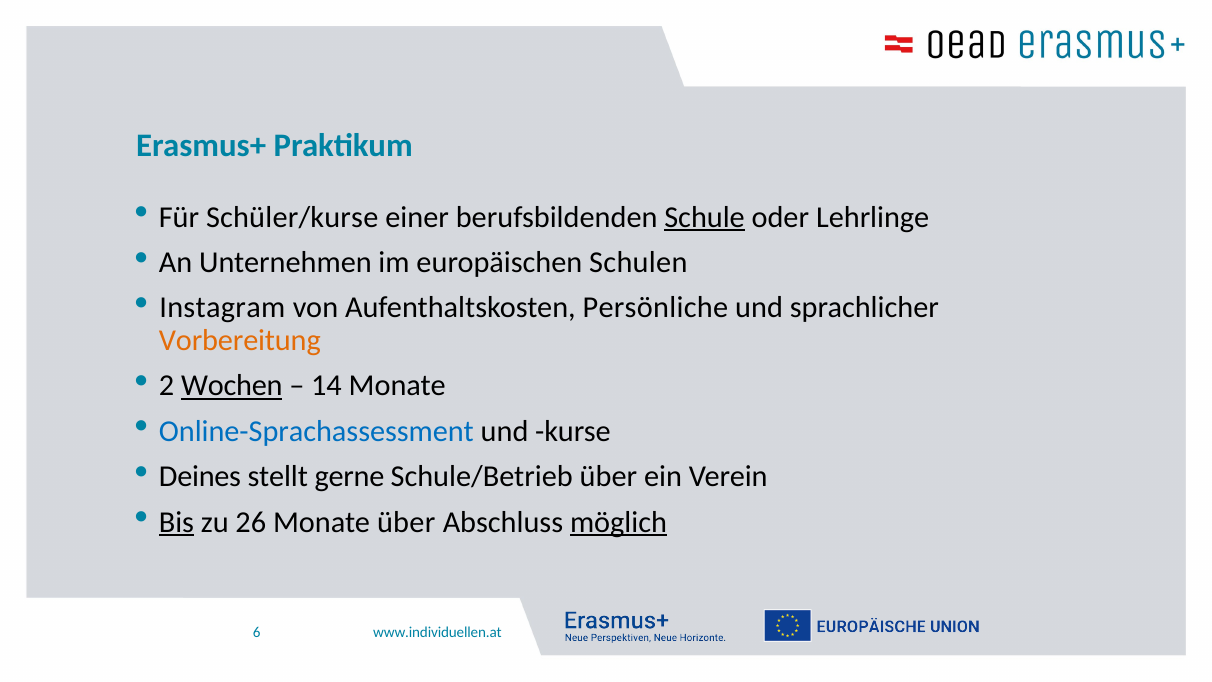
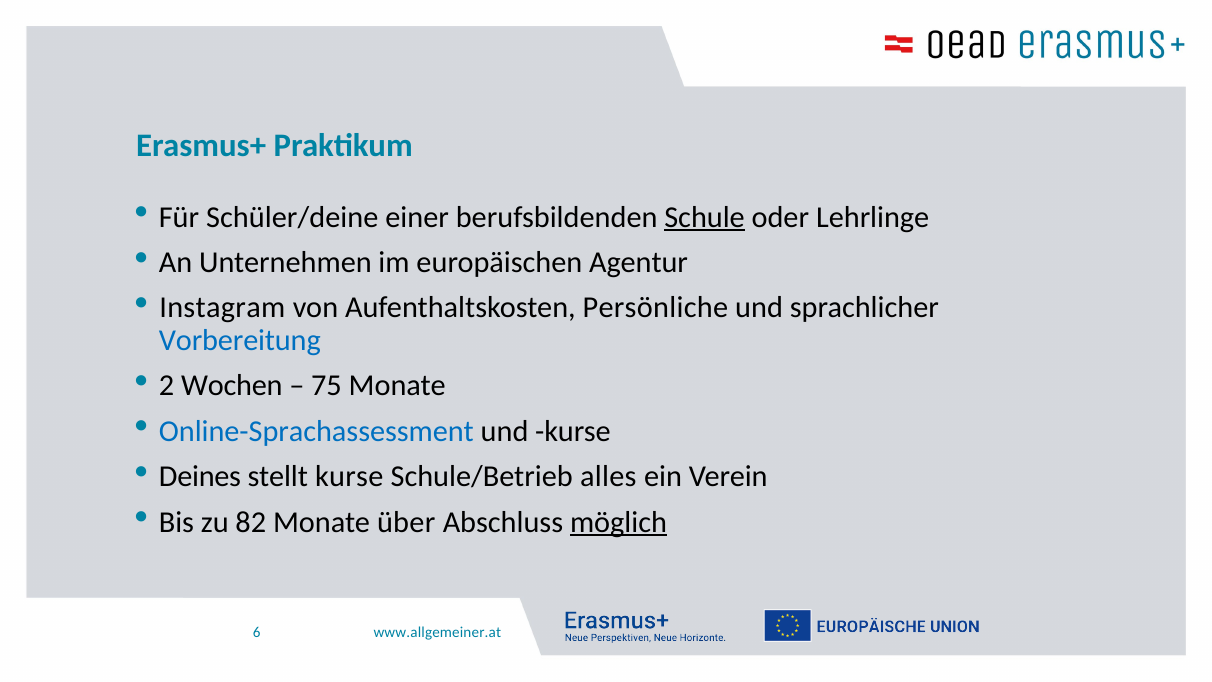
Schüler/kurse: Schüler/kurse -> Schüler/deine
Schulen: Schulen -> Agentur
Vorbereitung colour: orange -> blue
Wochen underline: present -> none
14: 14 -> 75
stellt gerne: gerne -> kurse
Schule/Betrieb über: über -> alles
Bis underline: present -> none
26: 26 -> 82
www.individuellen.at: www.individuellen.at -> www.allgemeiner.at
